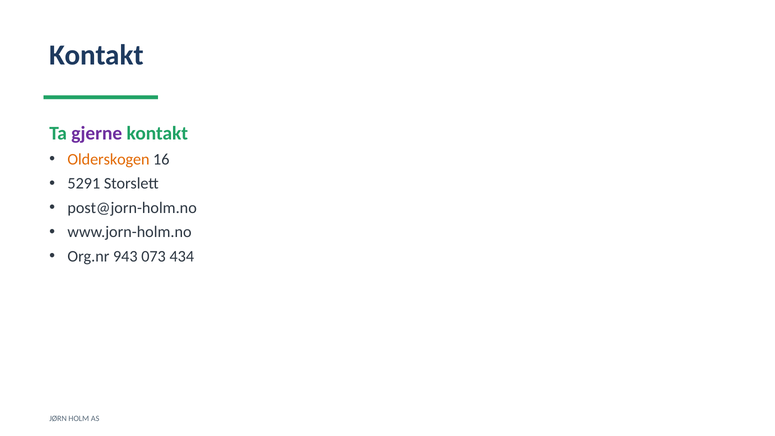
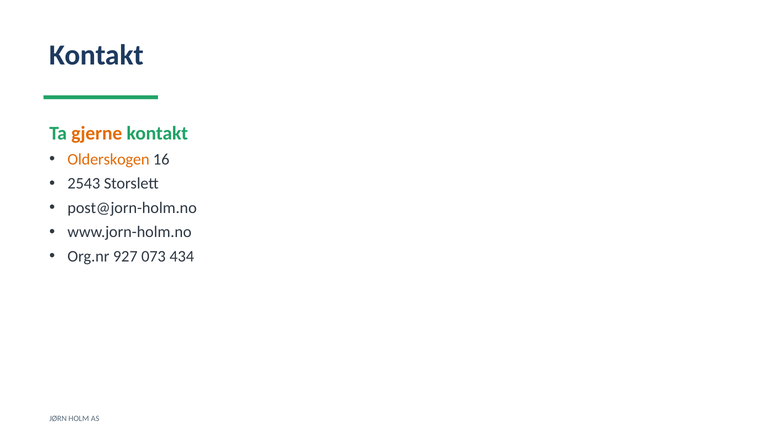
gjerne colour: purple -> orange
5291: 5291 -> 2543
943: 943 -> 927
